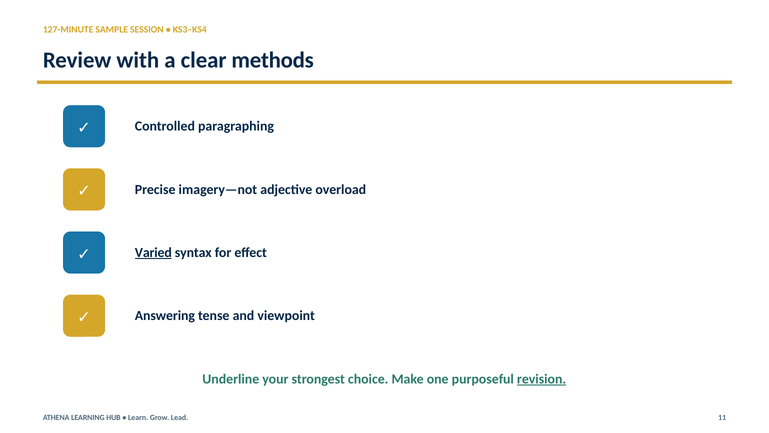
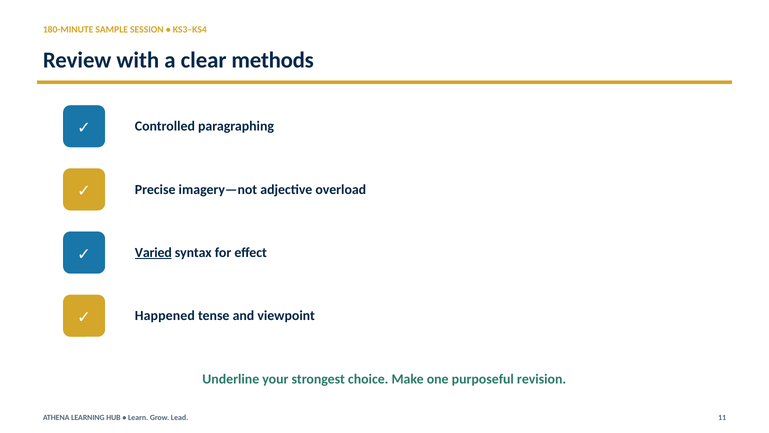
127-MINUTE: 127-MINUTE -> 180-MINUTE
Answering: Answering -> Happened
revision underline: present -> none
